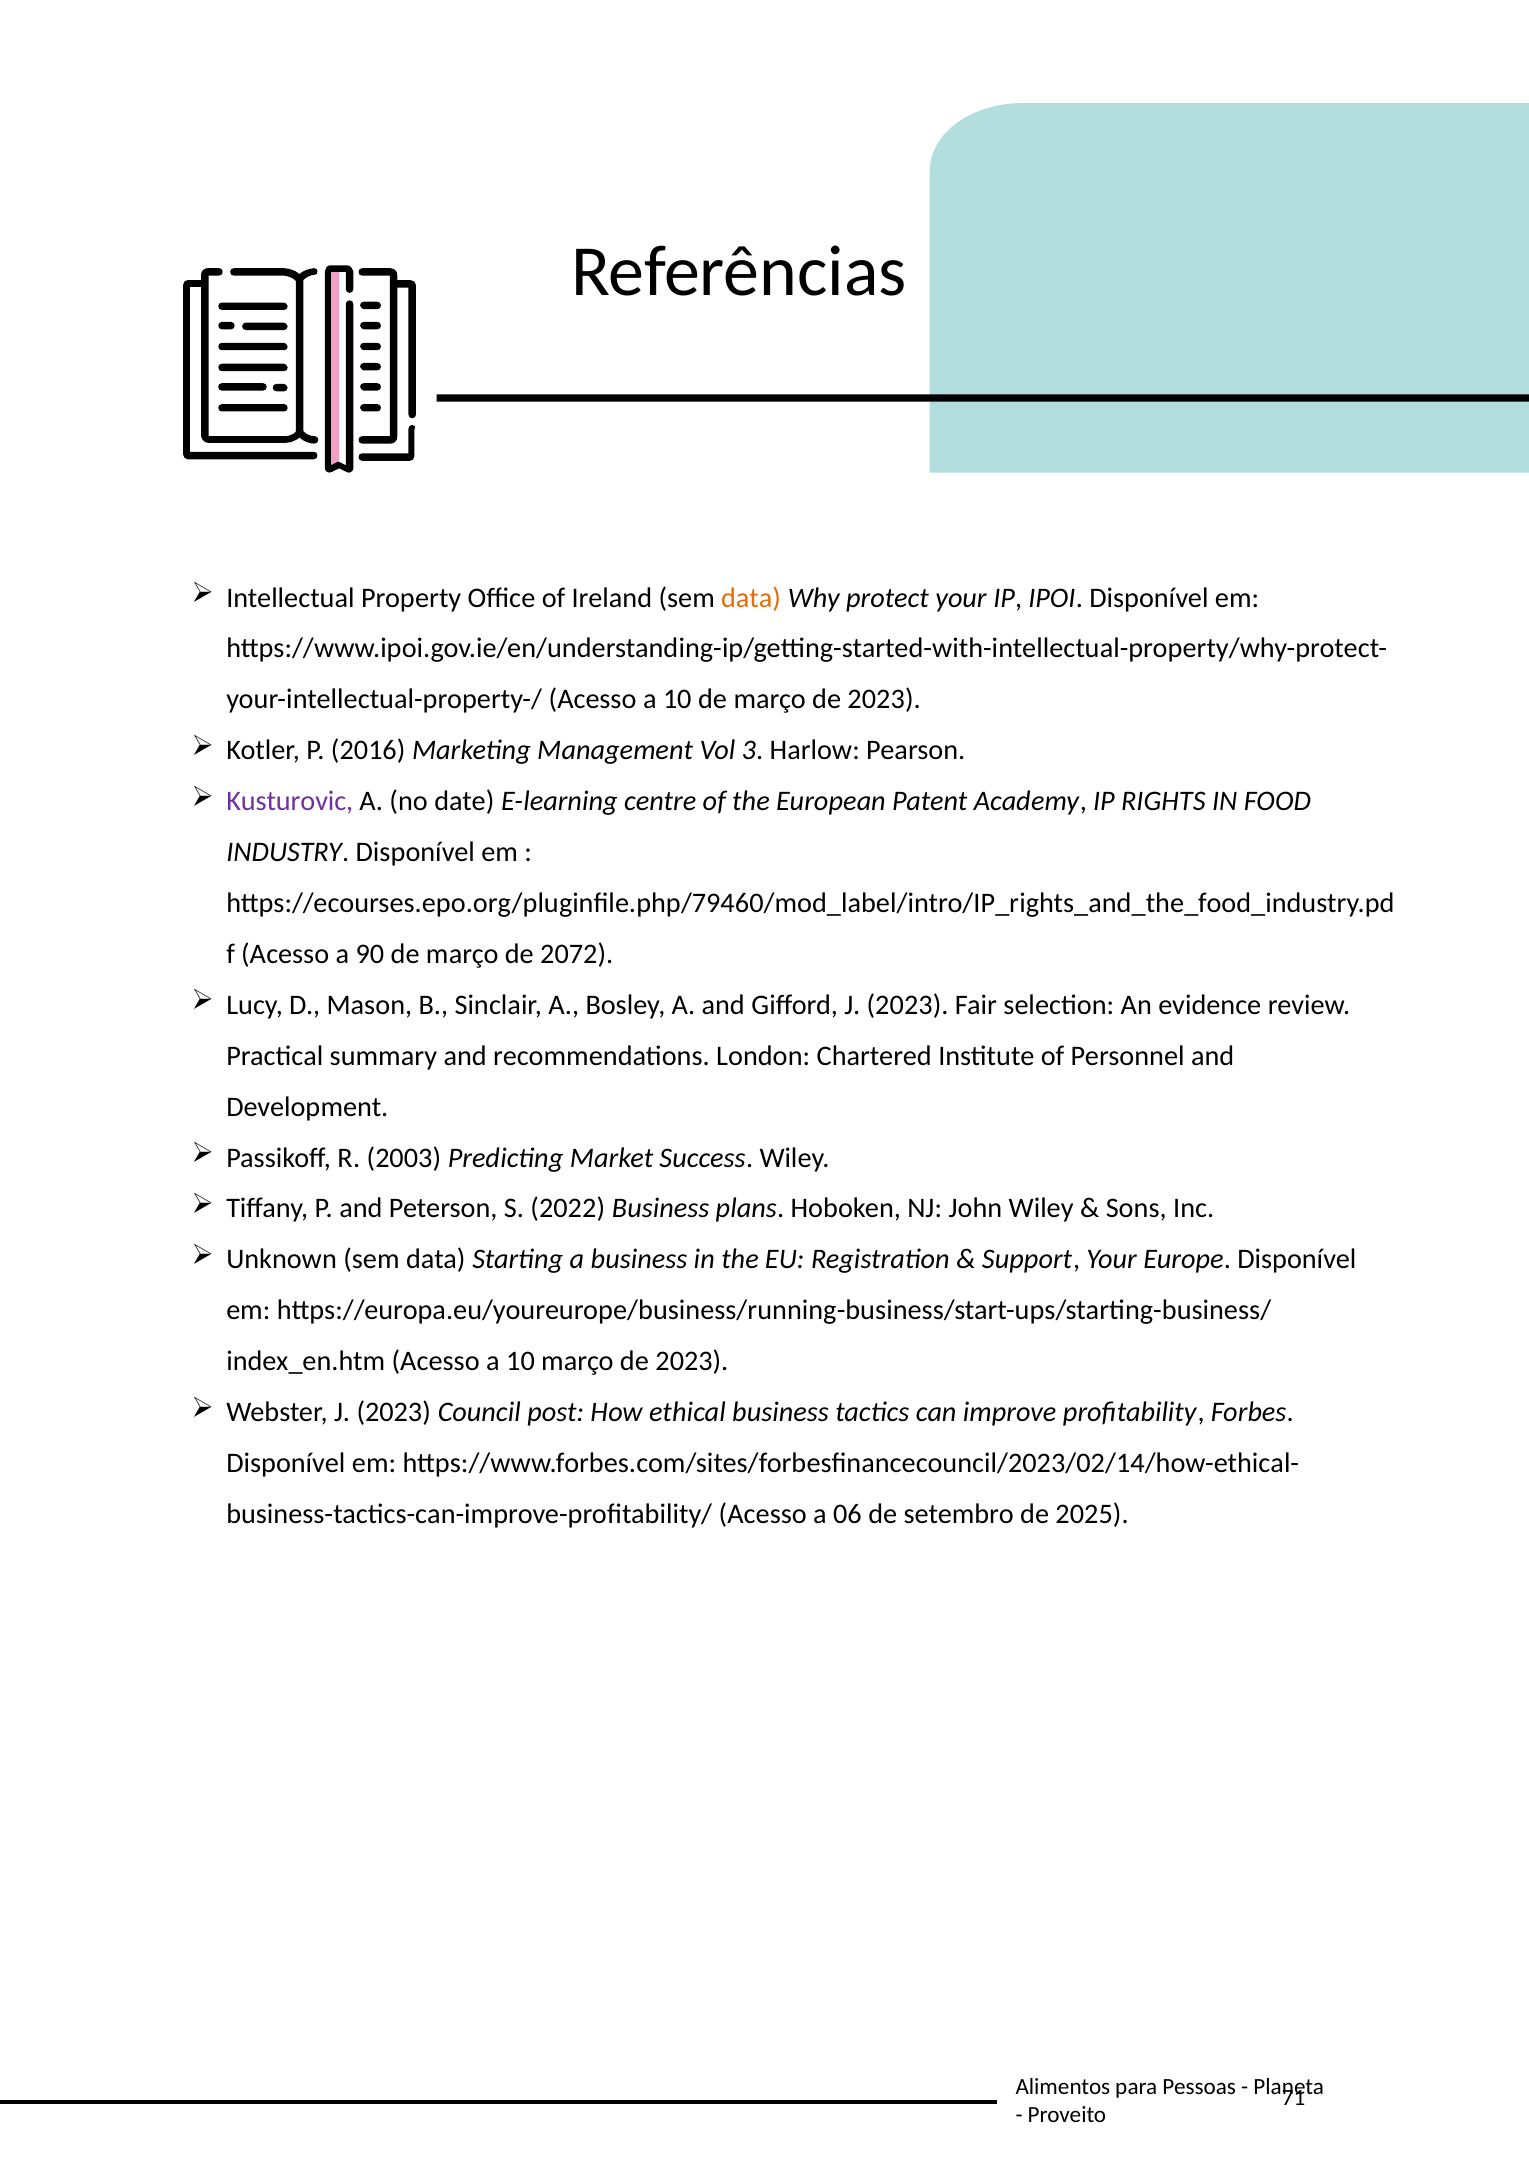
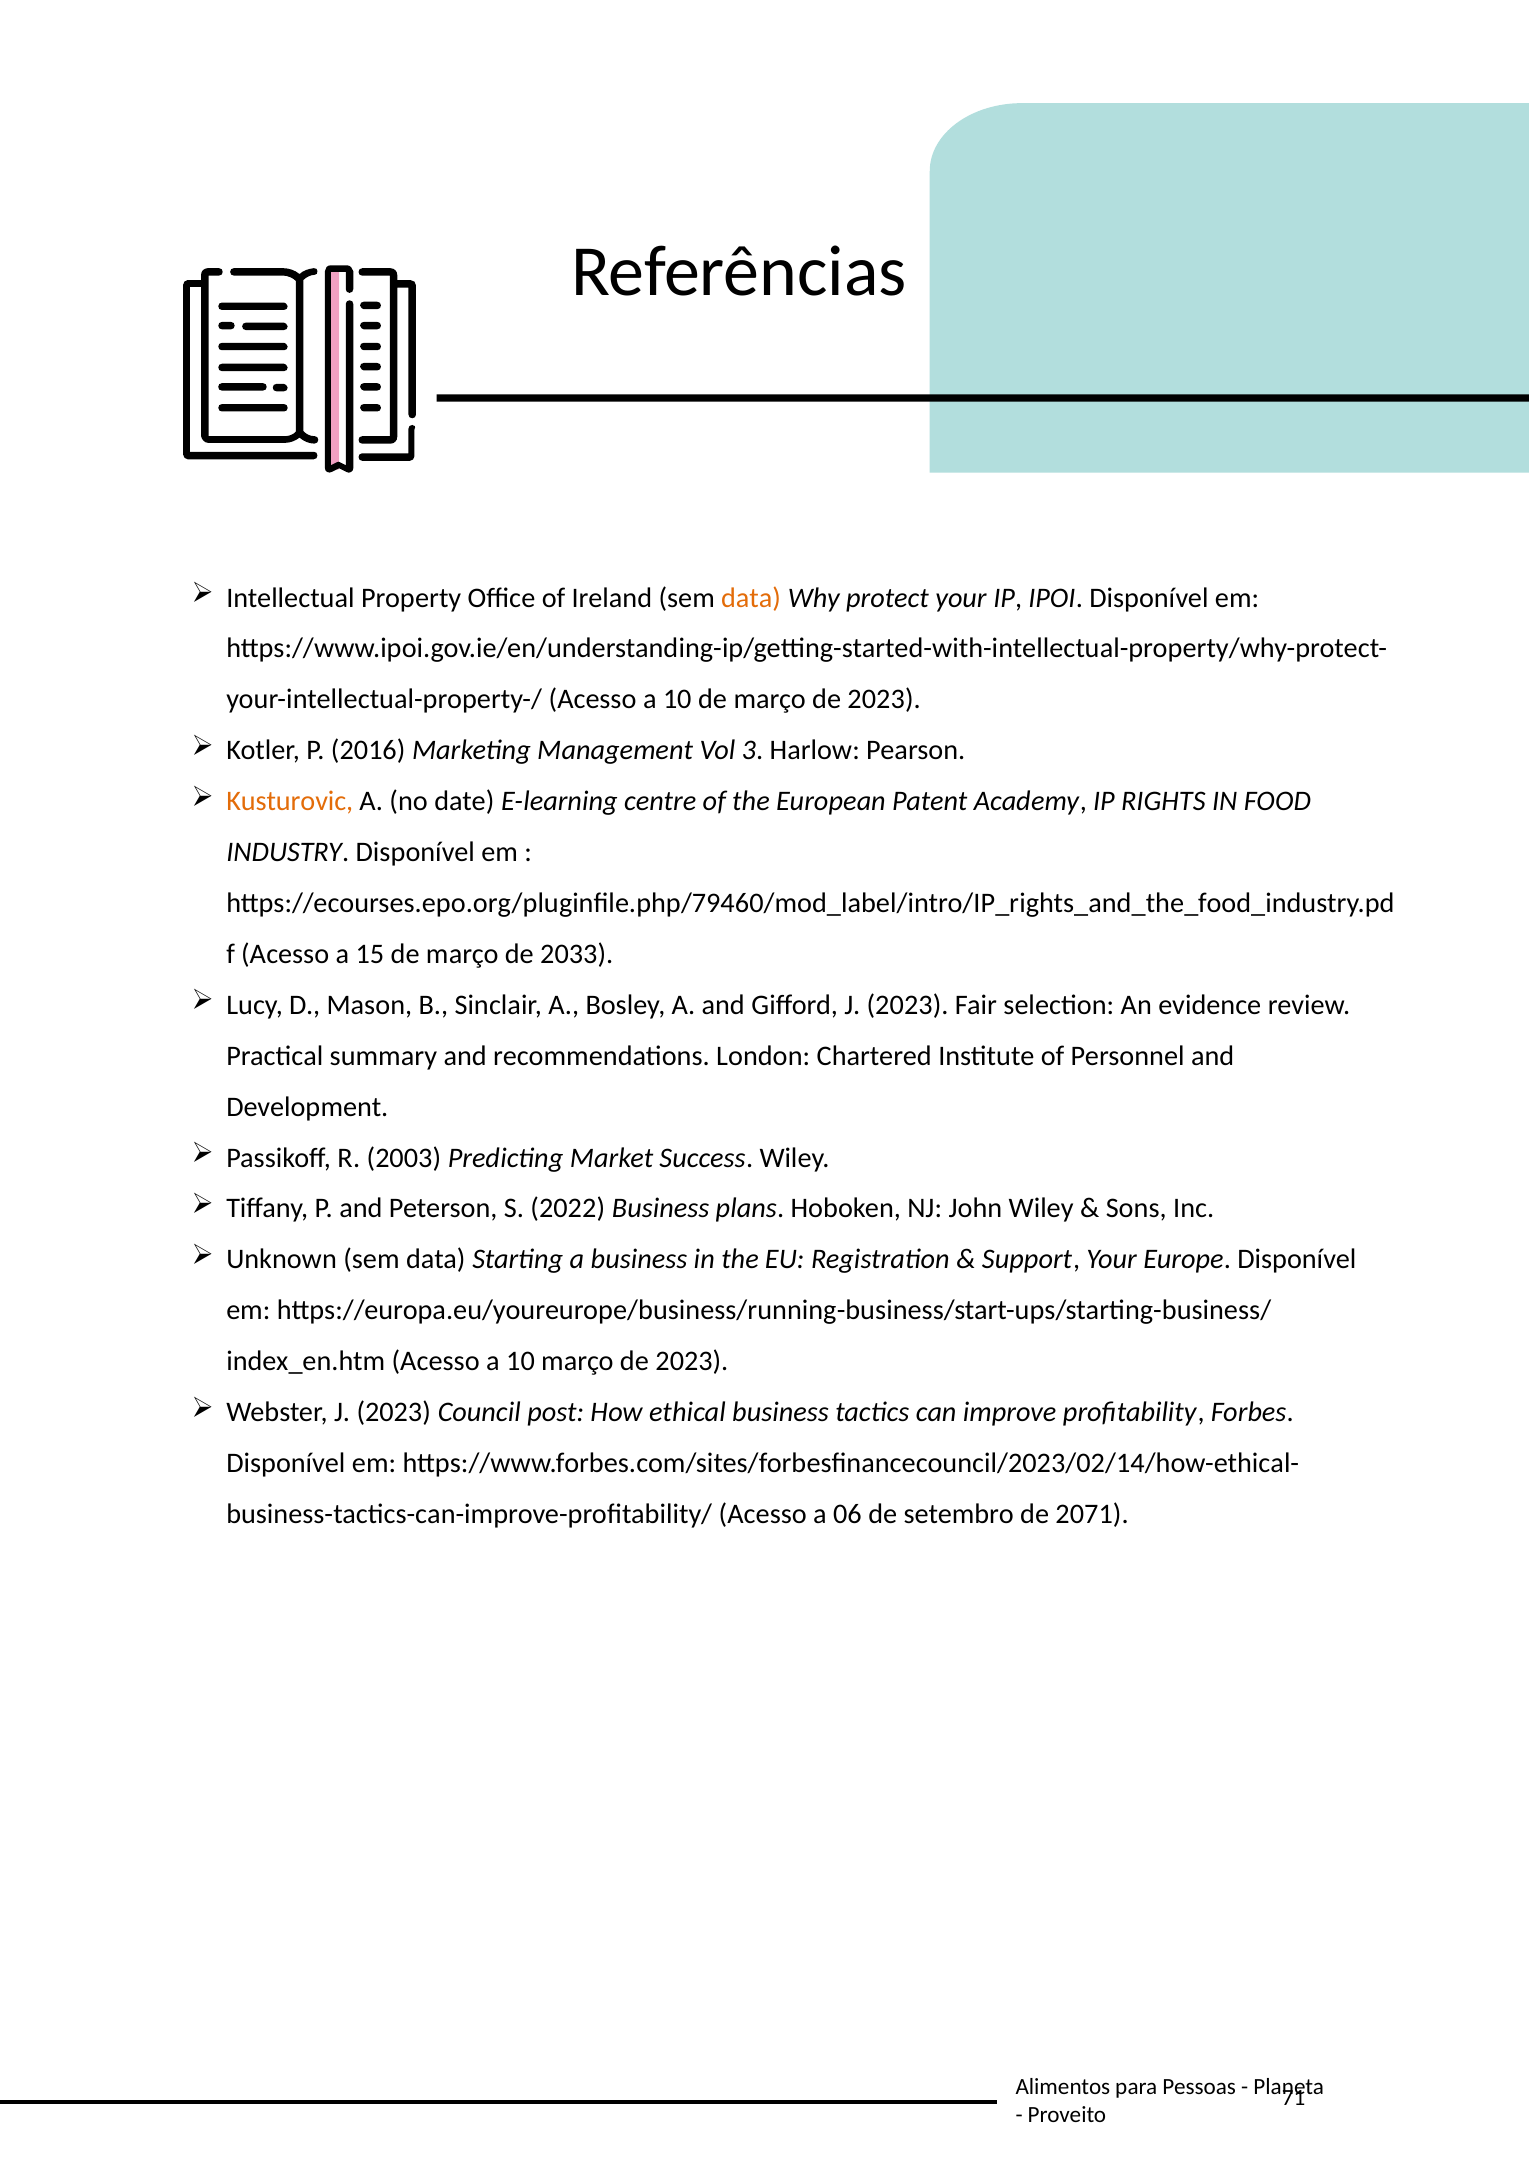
Kusturovic colour: purple -> orange
90: 90 -> 15
2072: 2072 -> 2033
2025: 2025 -> 2071
